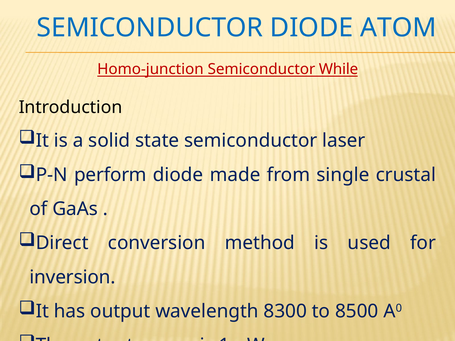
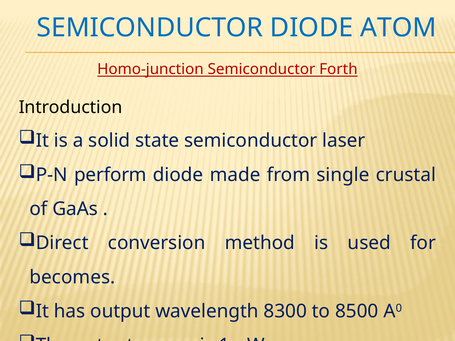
While: While -> Forth
inversion: inversion -> becomes
